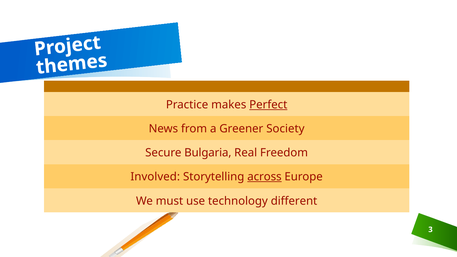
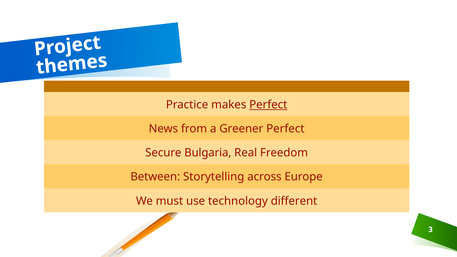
Greener Society: Society -> Perfect
Involved: Involved -> Between
across underline: present -> none
